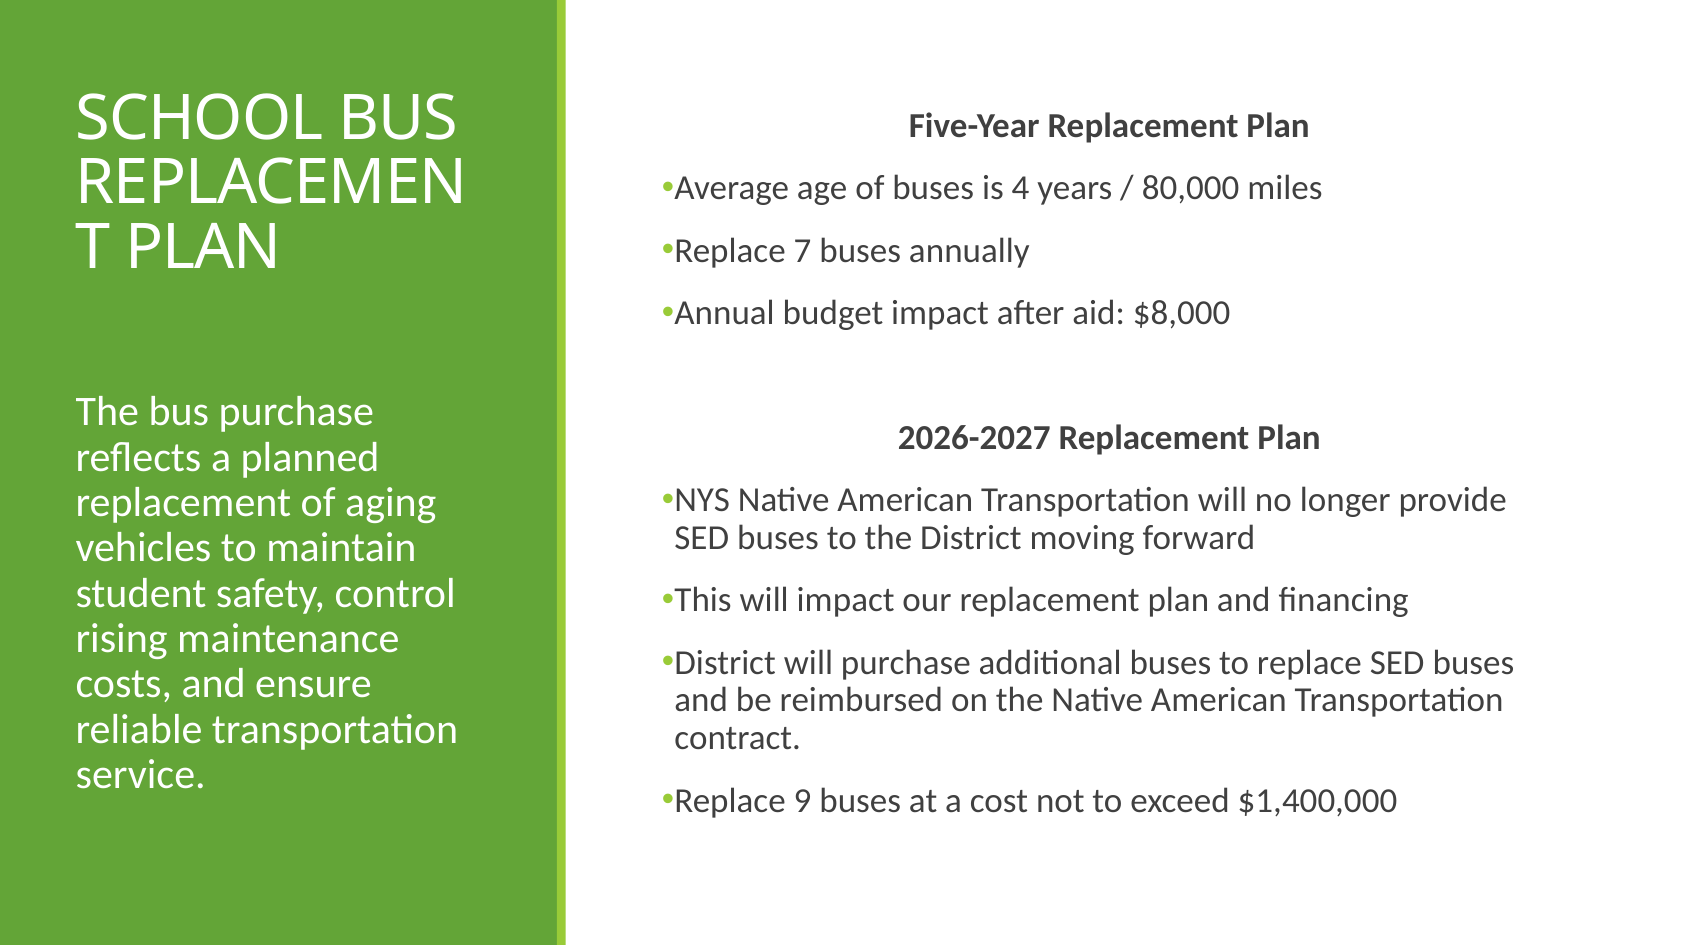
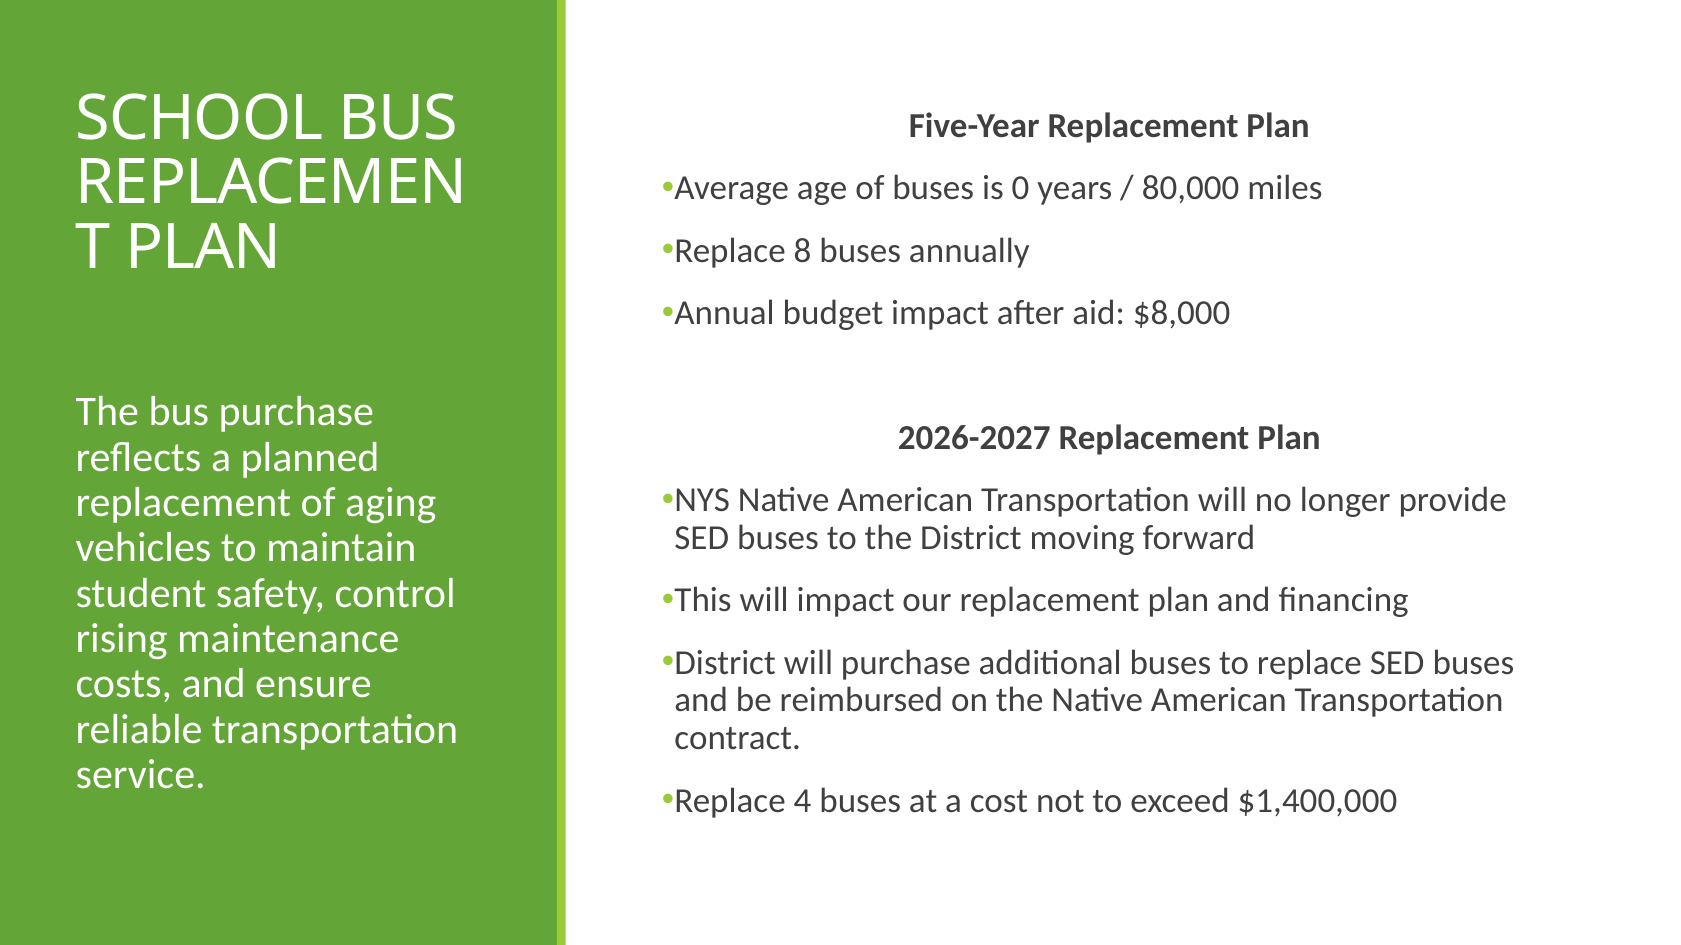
4: 4 -> 0
7: 7 -> 8
9: 9 -> 4
